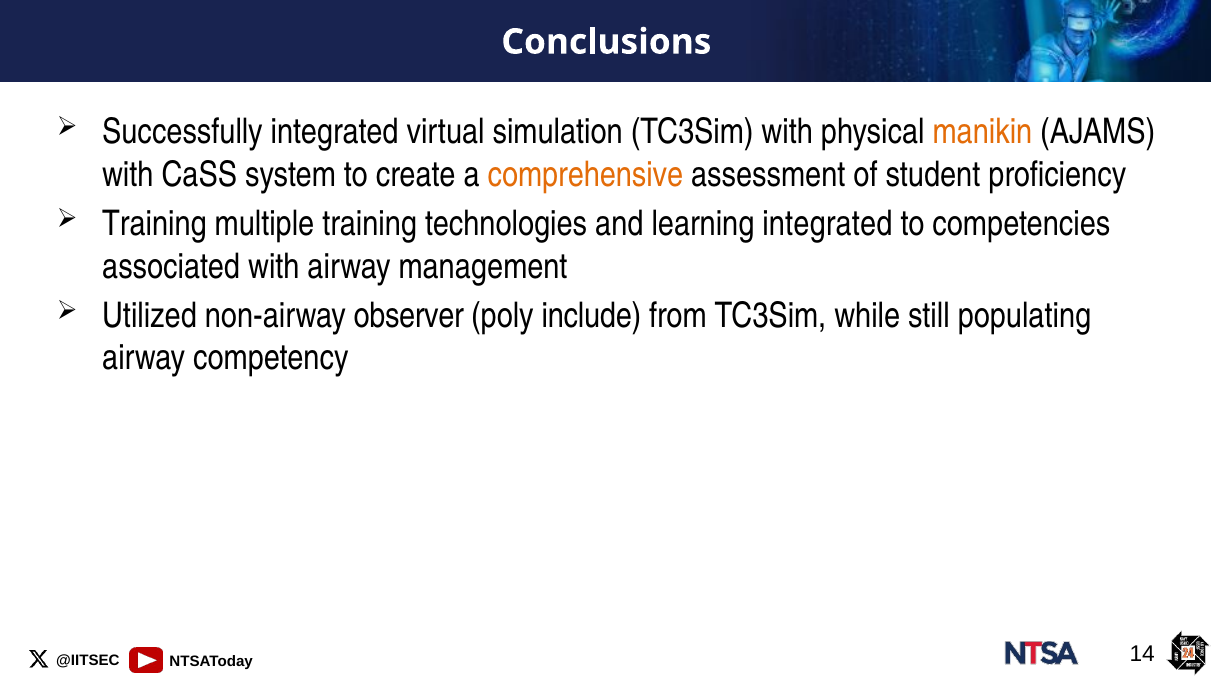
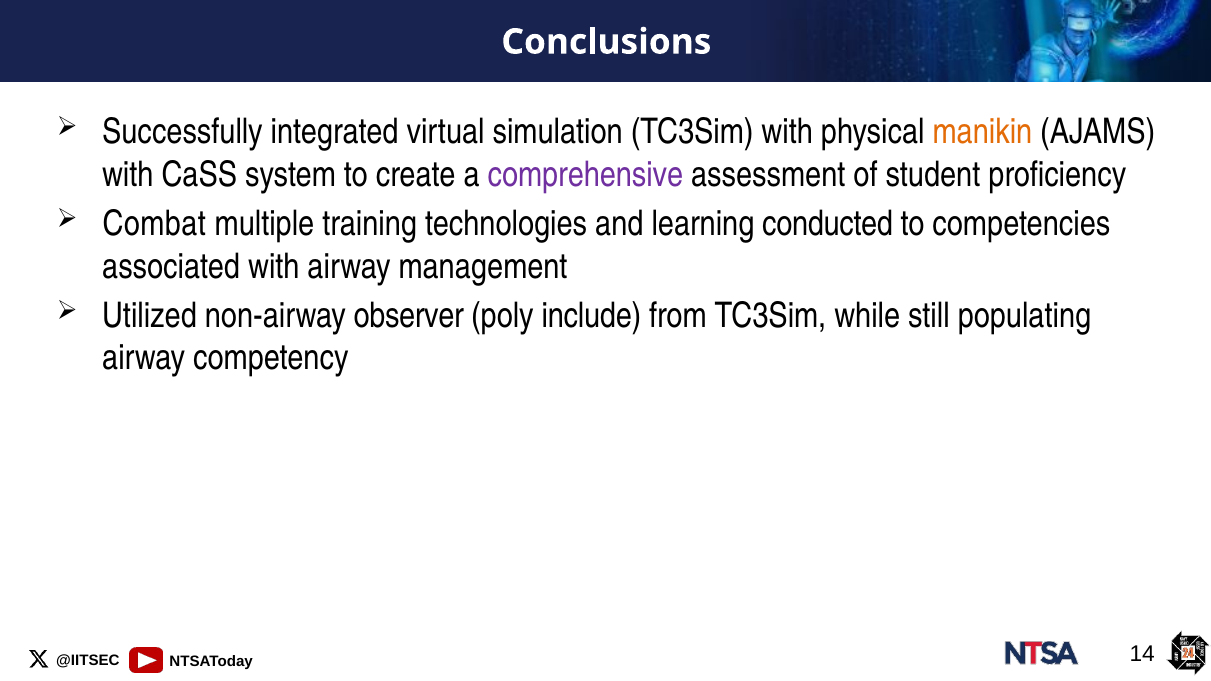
comprehensive colour: orange -> purple
Training at (154, 224): Training -> Combat
learning integrated: integrated -> conducted
